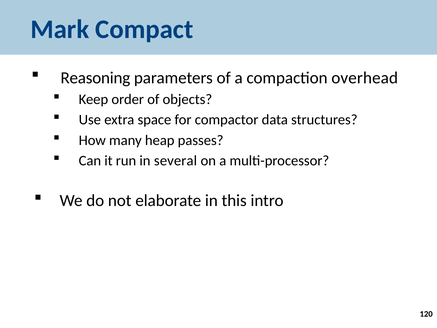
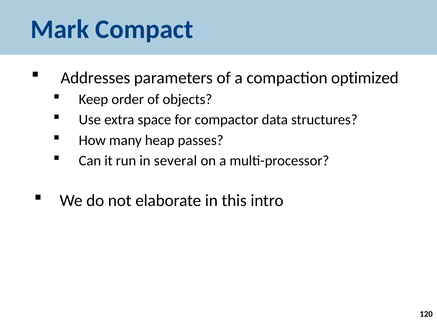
Reasoning: Reasoning -> Addresses
overhead: overhead -> optimized
